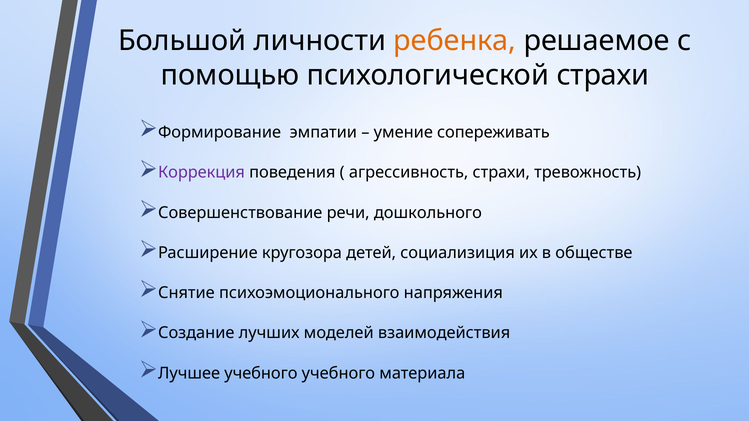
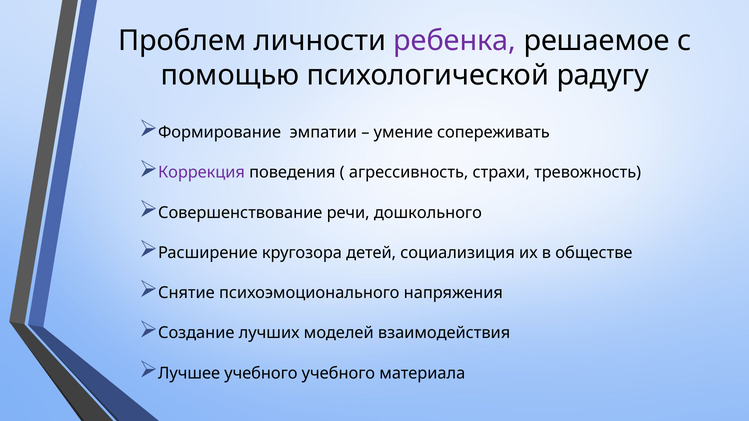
Большой: Большой -> Проблем
ребенка colour: orange -> purple
психологической страхи: страхи -> радугу
